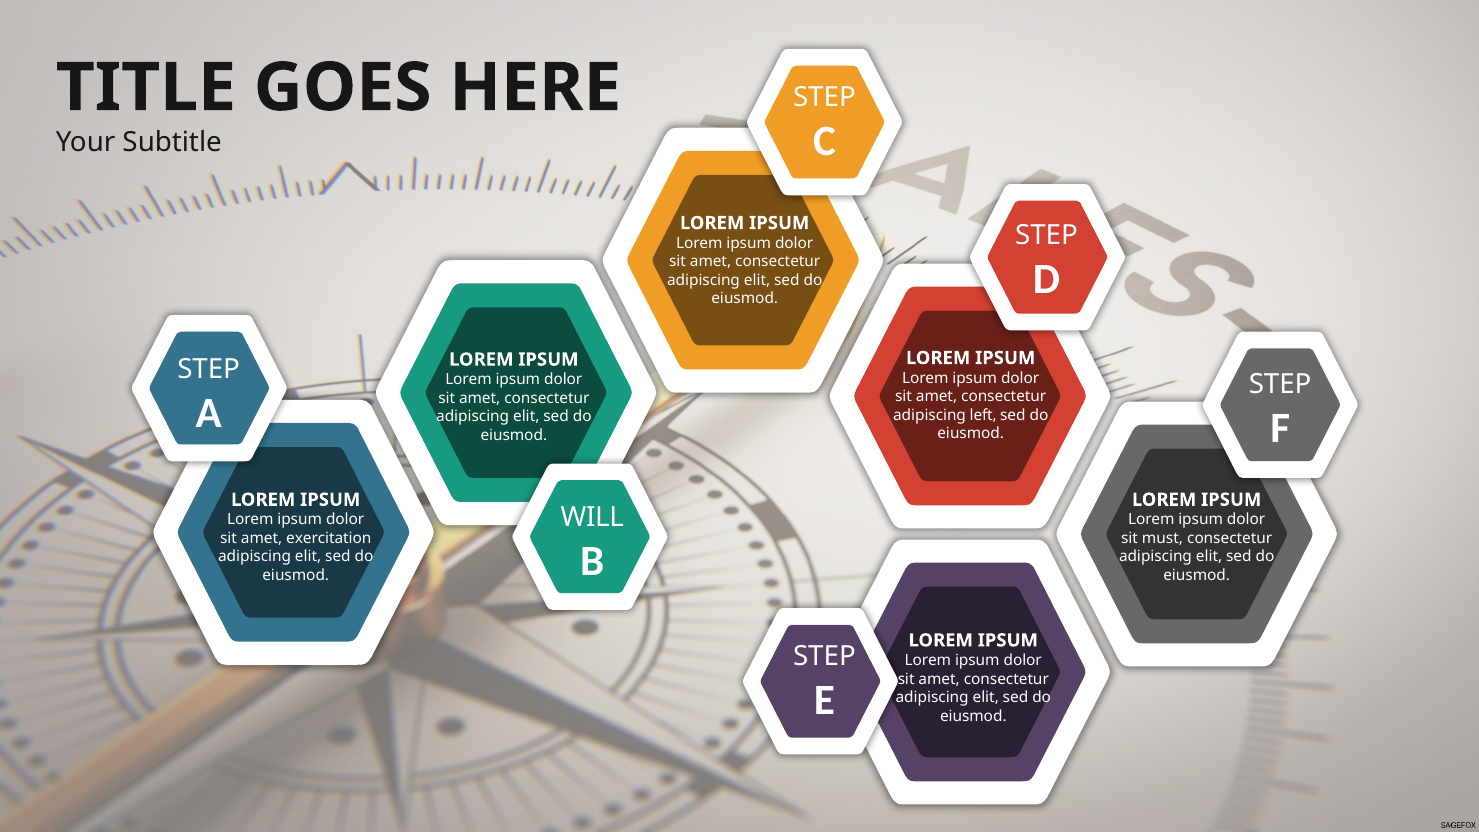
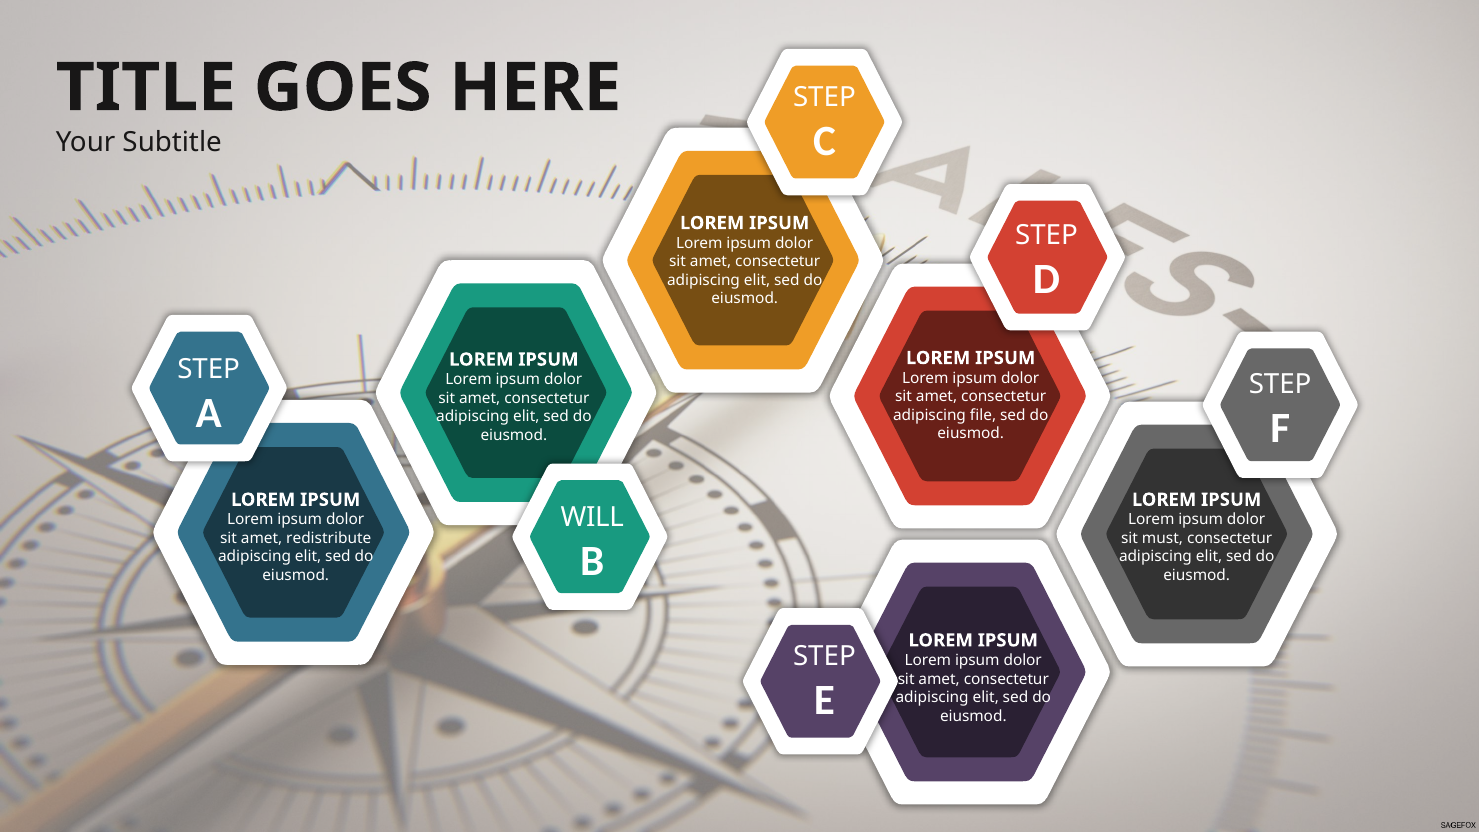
left: left -> file
exercitation: exercitation -> redistribute
